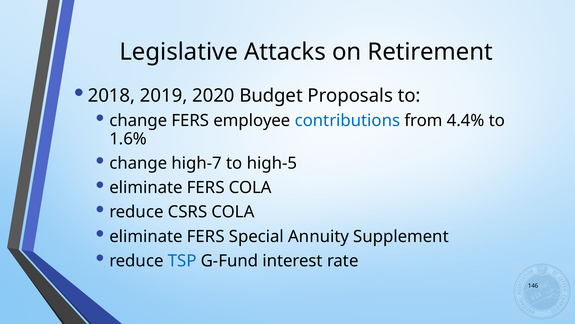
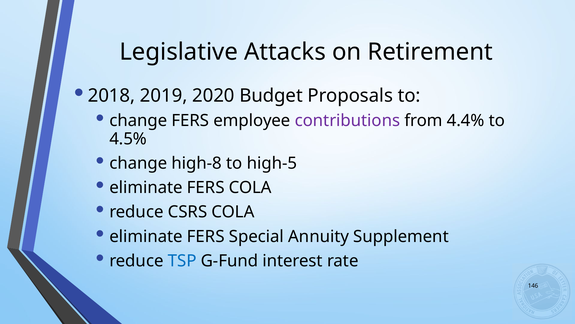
contributions colour: blue -> purple
1.6%: 1.6% -> 4.5%
high-7: high-7 -> high-8
